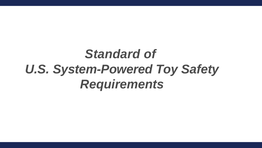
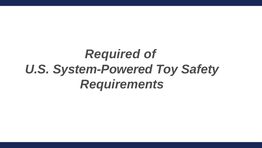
Standard: Standard -> Required
